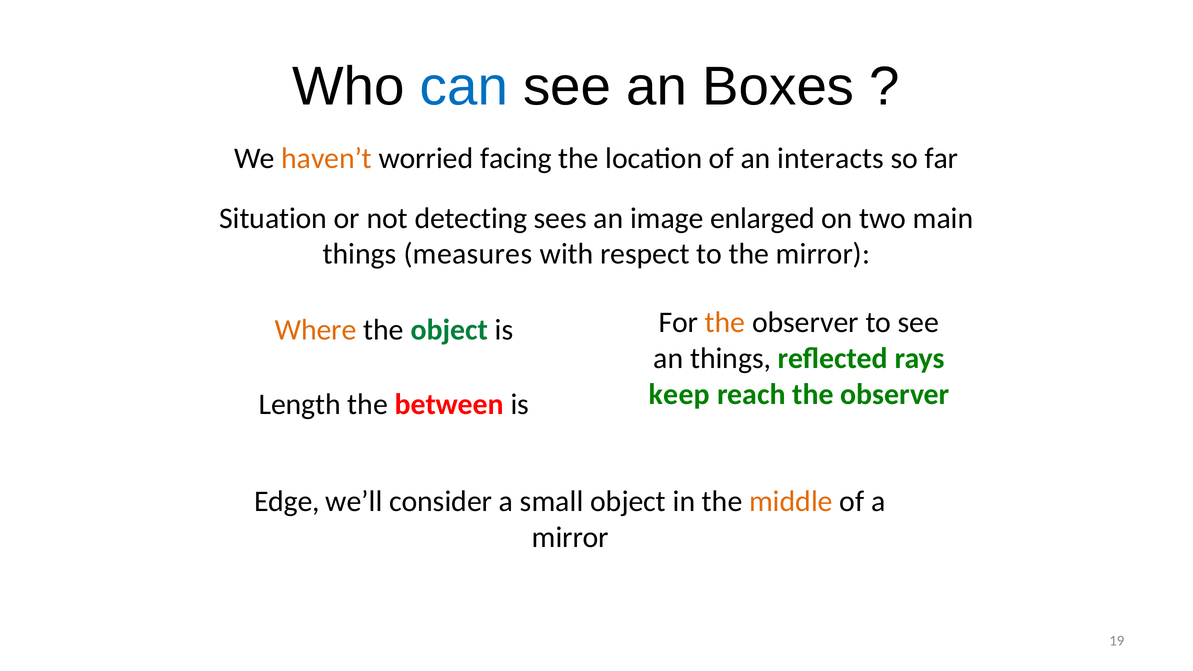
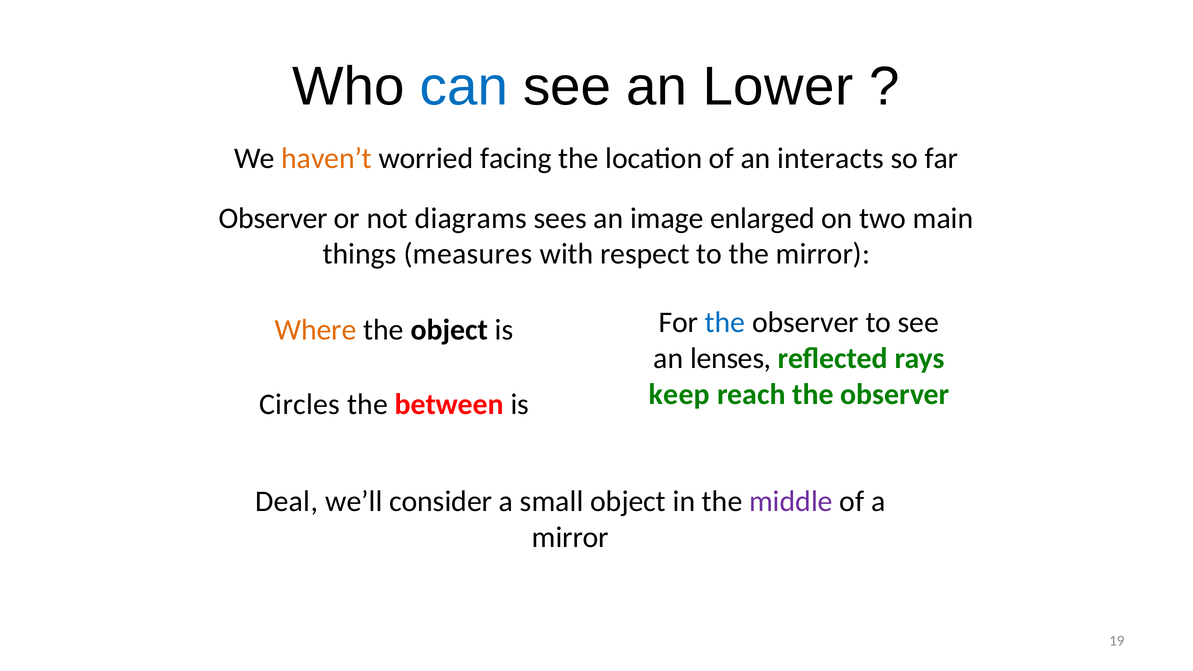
Boxes: Boxes -> Lower
Situation at (273, 218): Situation -> Observer
detecting: detecting -> diagrams
the at (725, 323) colour: orange -> blue
object at (449, 330) colour: green -> black
an things: things -> lenses
Length: Length -> Circles
Edge: Edge -> Deal
middle colour: orange -> purple
